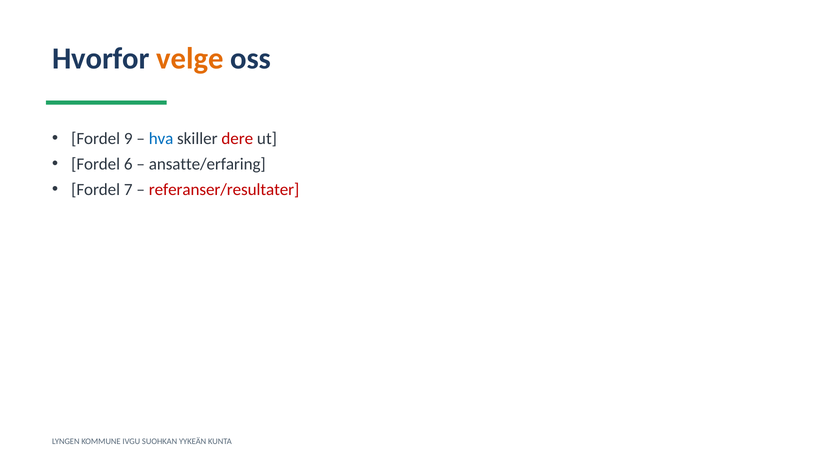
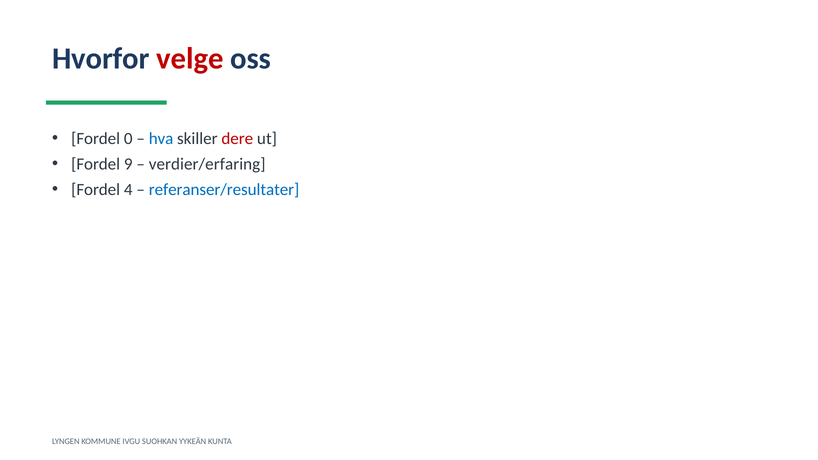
velge colour: orange -> red
9: 9 -> 0
6: 6 -> 9
ansatte/erfaring: ansatte/erfaring -> verdier/erfaring
7: 7 -> 4
referanser/resultater colour: red -> blue
